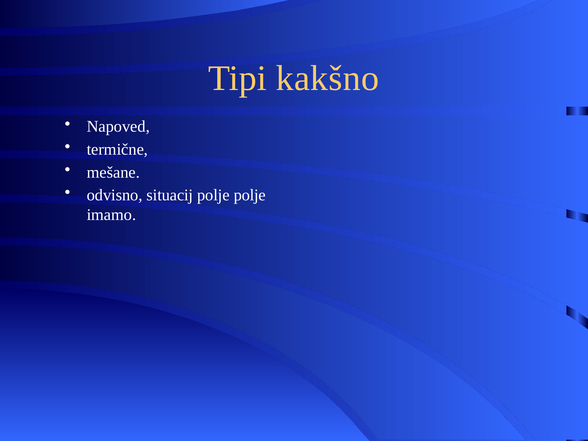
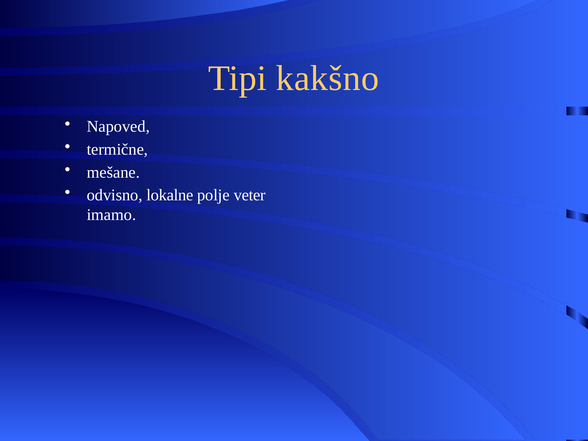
situacij: situacij -> lokalne
polje polje: polje -> veter
